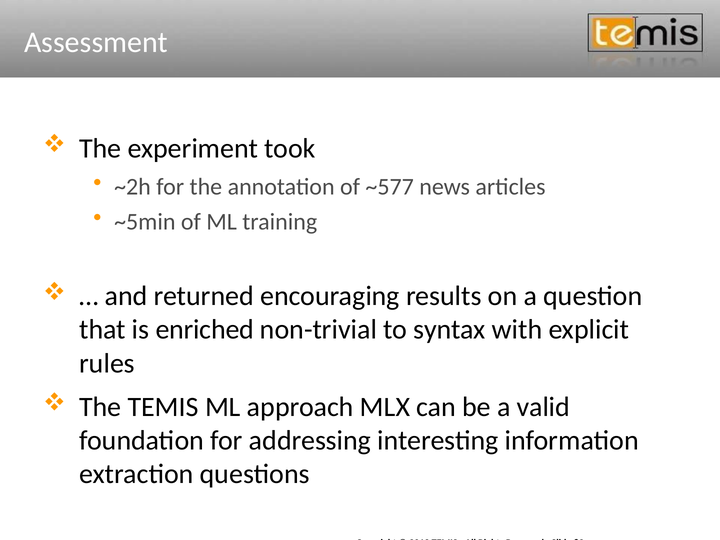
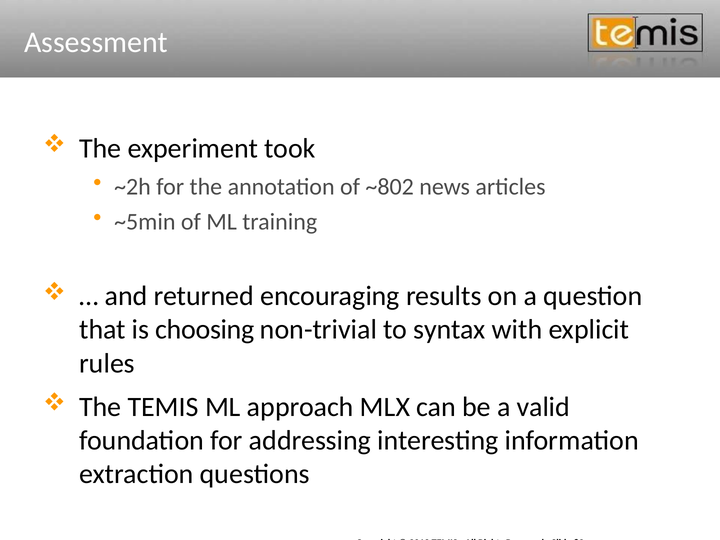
~577: ~577 -> ~802
enriched: enriched -> choosing
